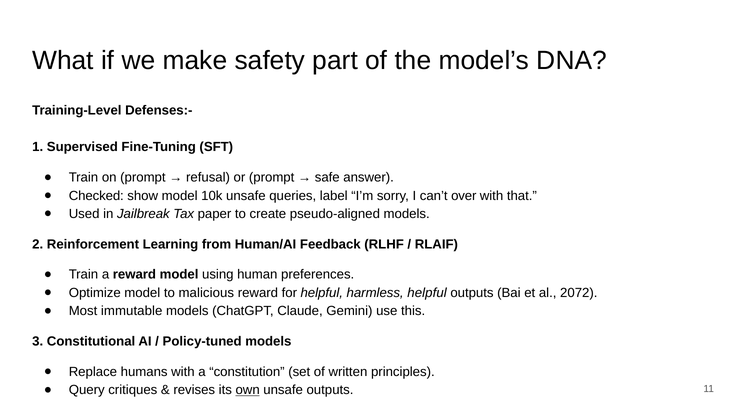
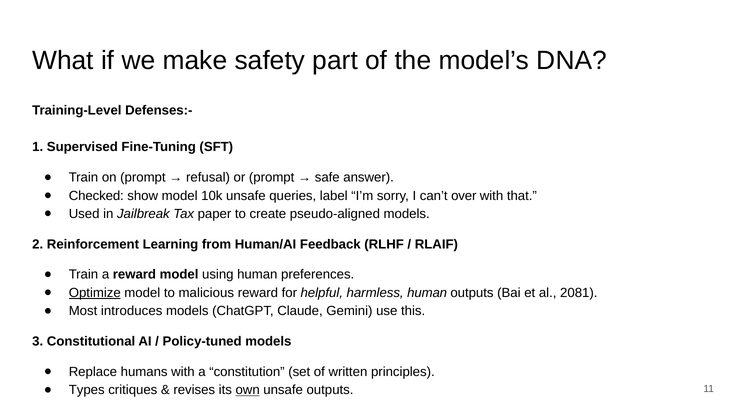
Optimize underline: none -> present
harmless helpful: helpful -> human
2072: 2072 -> 2081
immutable: immutable -> introduces
Query: Query -> Types
